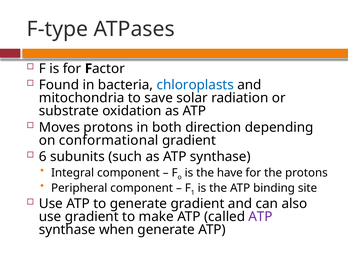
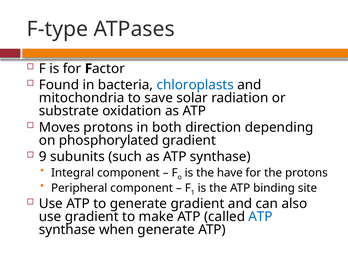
conformational: conformational -> phosphorylated
6: 6 -> 9
ATP at (260, 217) colour: purple -> blue
